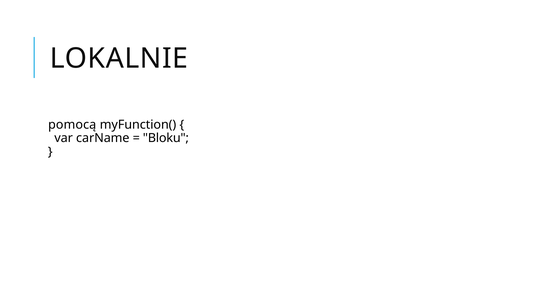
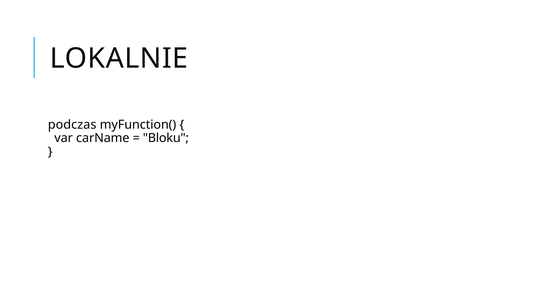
pomocą: pomocą -> podczas
